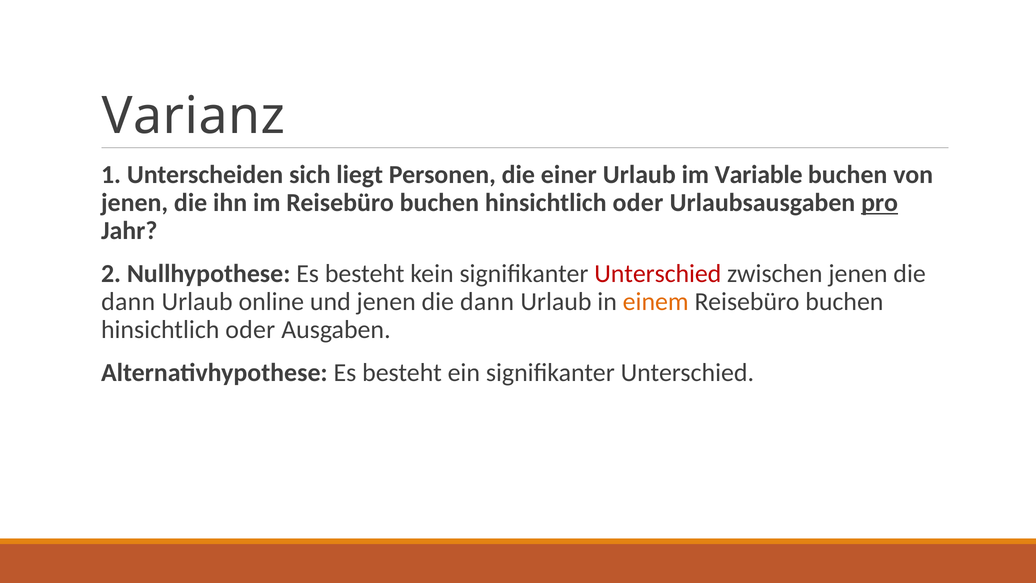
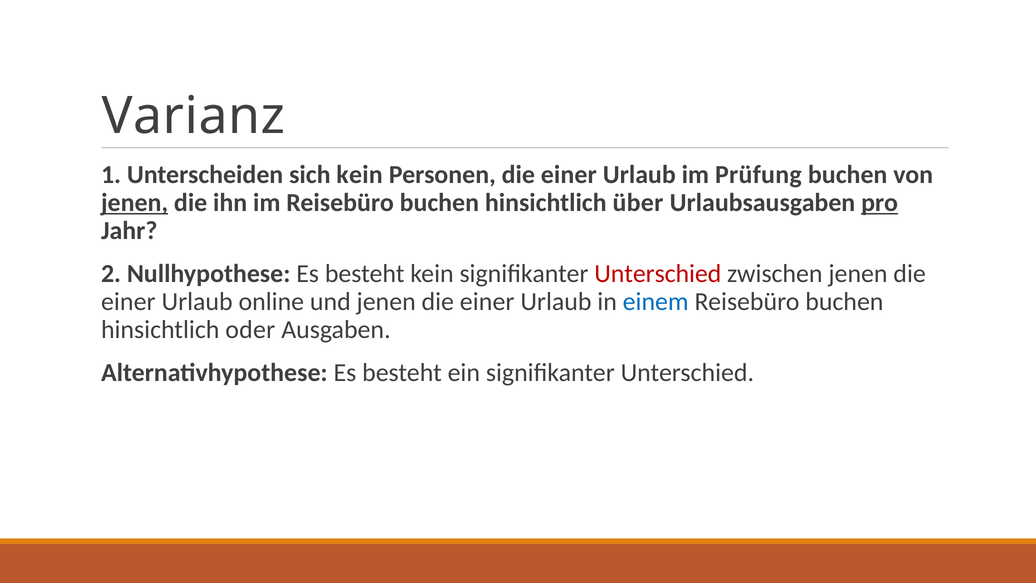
sich liegt: liegt -> kein
Variable: Variable -> Prüfung
jenen at (135, 203) underline: none -> present
oder at (638, 203): oder -> über
dann at (128, 302): dann -> einer
und jenen die dann: dann -> einer
einem colour: orange -> blue
